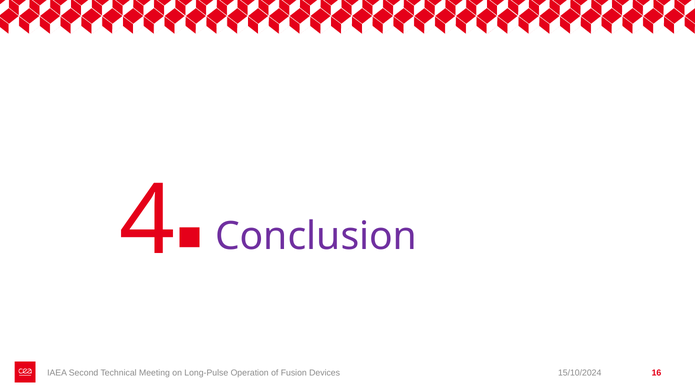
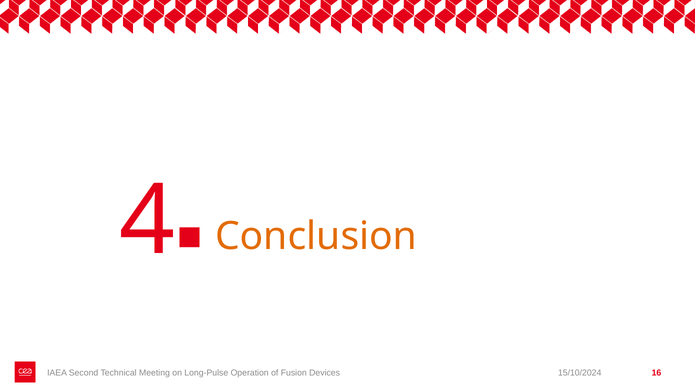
Conclusion colour: purple -> orange
